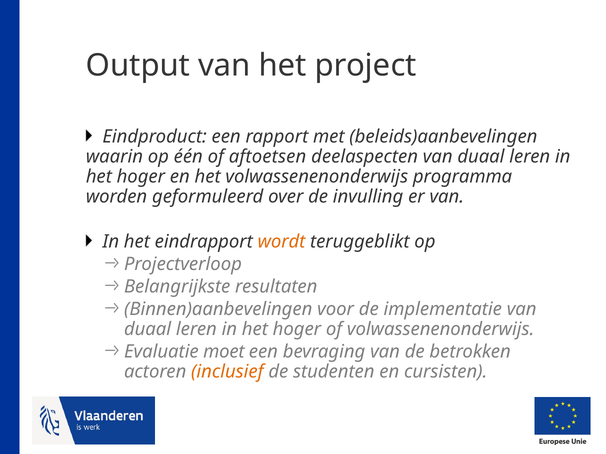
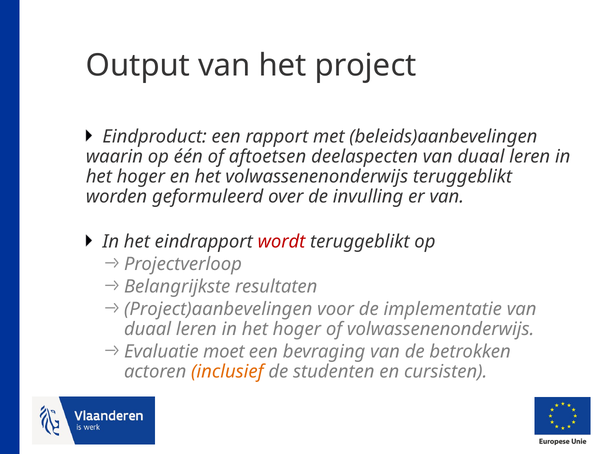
volwassenenonderwijs programma: programma -> teruggeblikt
wordt colour: orange -> red
Binnen)aanbevelingen: Binnen)aanbevelingen -> Project)aanbevelingen
